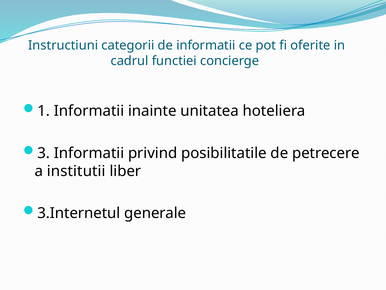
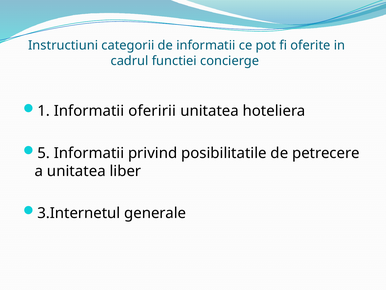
inainte: inainte -> oferirii
3: 3 -> 5
a institutii: institutii -> unitatea
